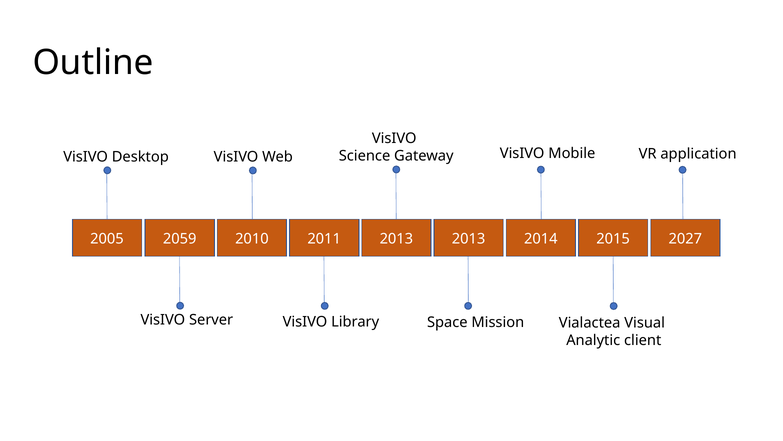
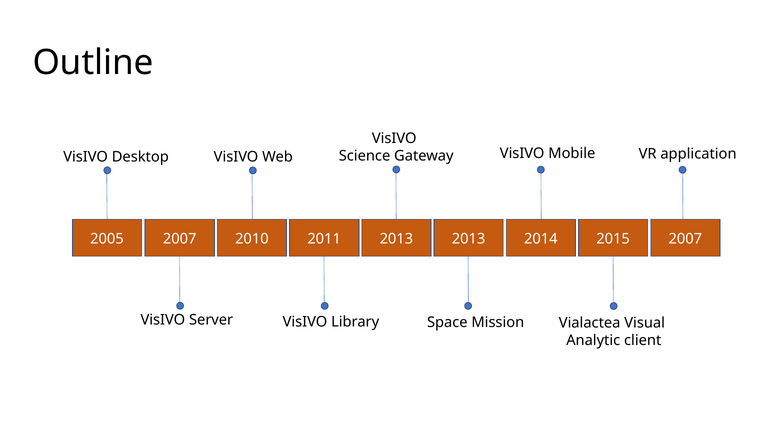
2005 2059: 2059 -> 2007
2015 2027: 2027 -> 2007
